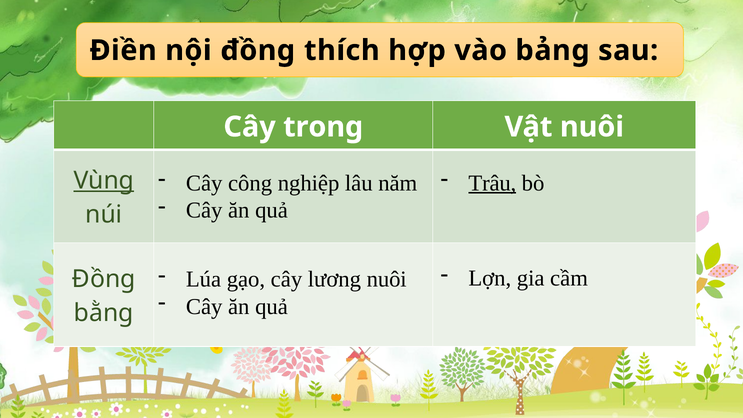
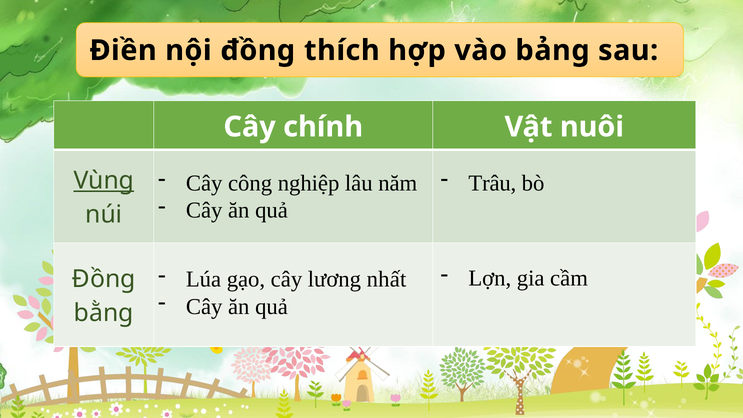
trong: trong -> chính
Trâu underline: present -> none
nuôi: nuôi -> nhất
